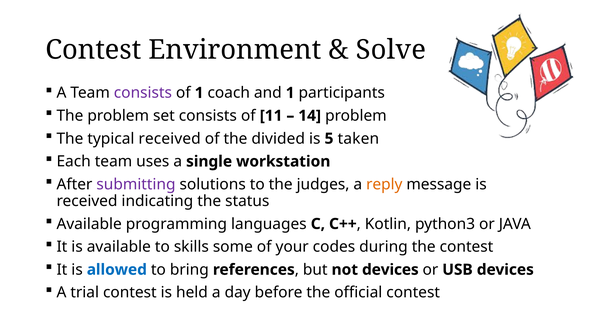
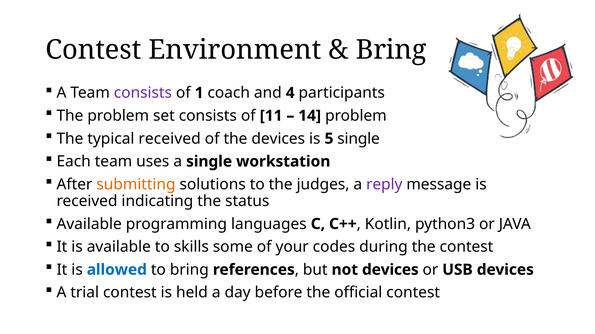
Solve at (391, 50): Solve -> Bring
and 1: 1 -> 4
the divided: divided -> devices
5 taken: taken -> single
submitting colour: purple -> orange
reply colour: orange -> purple
